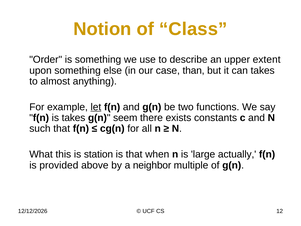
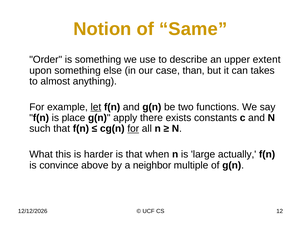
Class: Class -> Same
is takes: takes -> place
seem: seem -> apply
for at (133, 129) underline: none -> present
station: station -> harder
provided: provided -> convince
